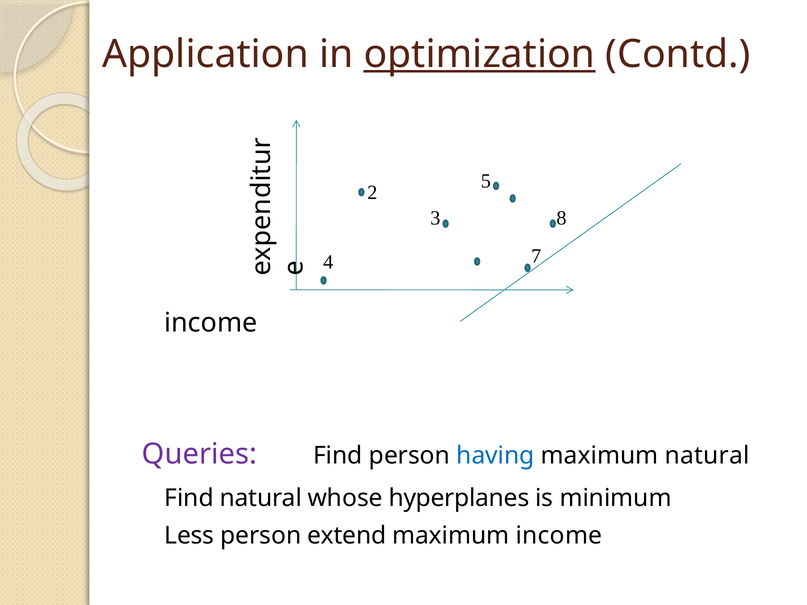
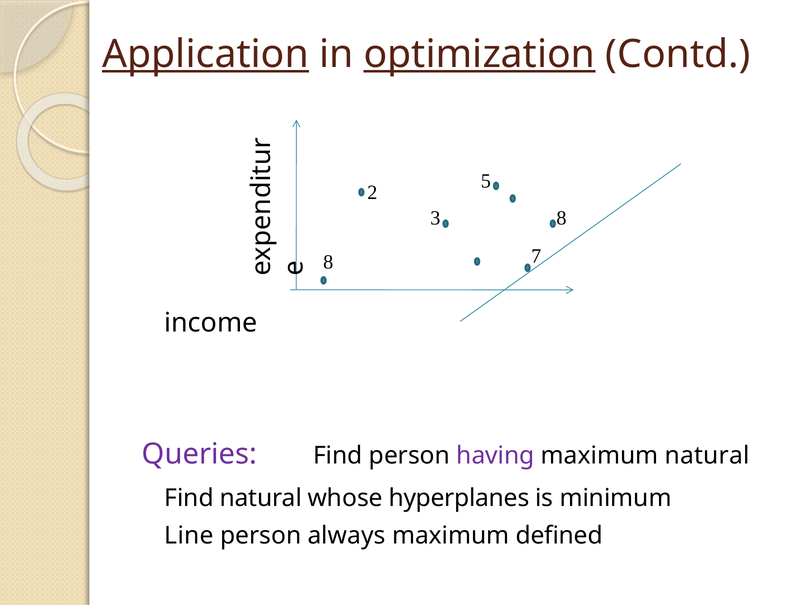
Application underline: none -> present
4 at (328, 262): 4 -> 8
having colour: blue -> purple
Less: Less -> Line
extend: extend -> always
maximum income: income -> defined
